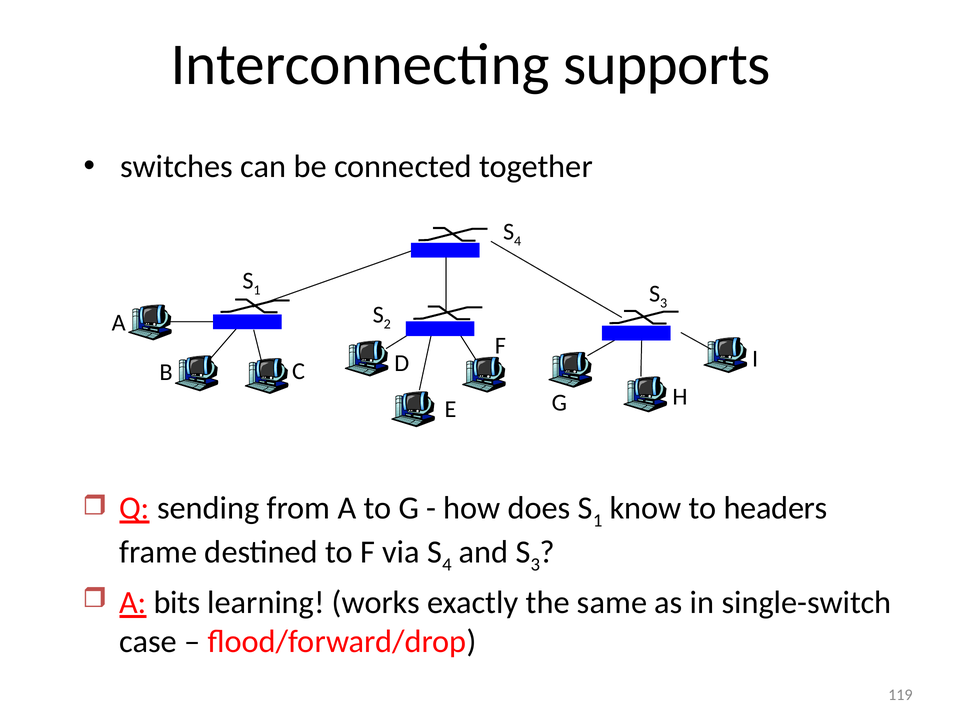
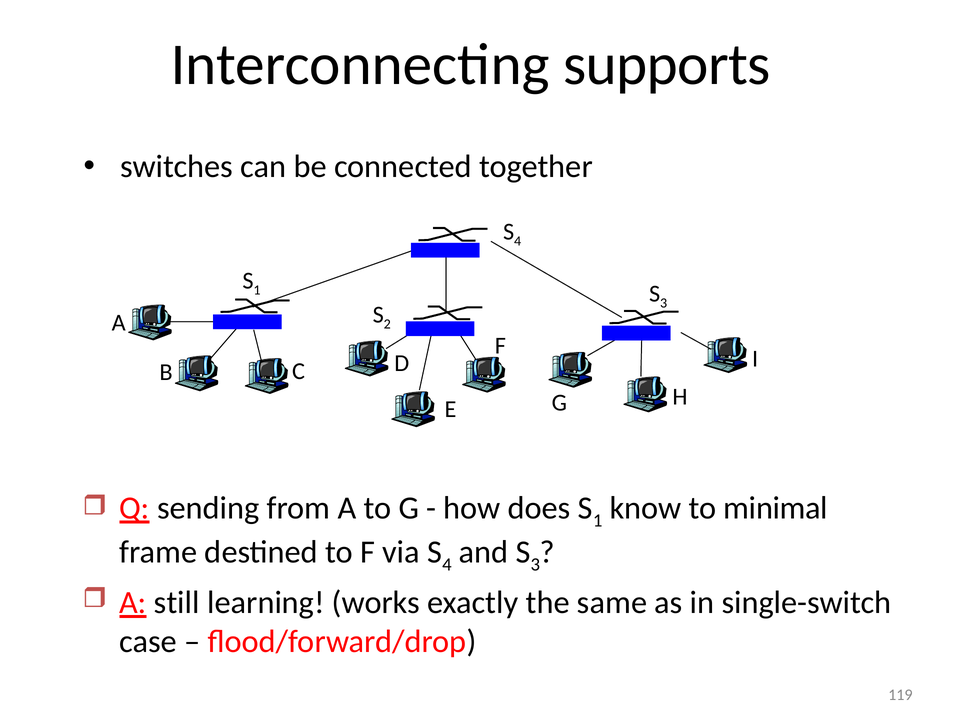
headers: headers -> minimal
bits: bits -> still
